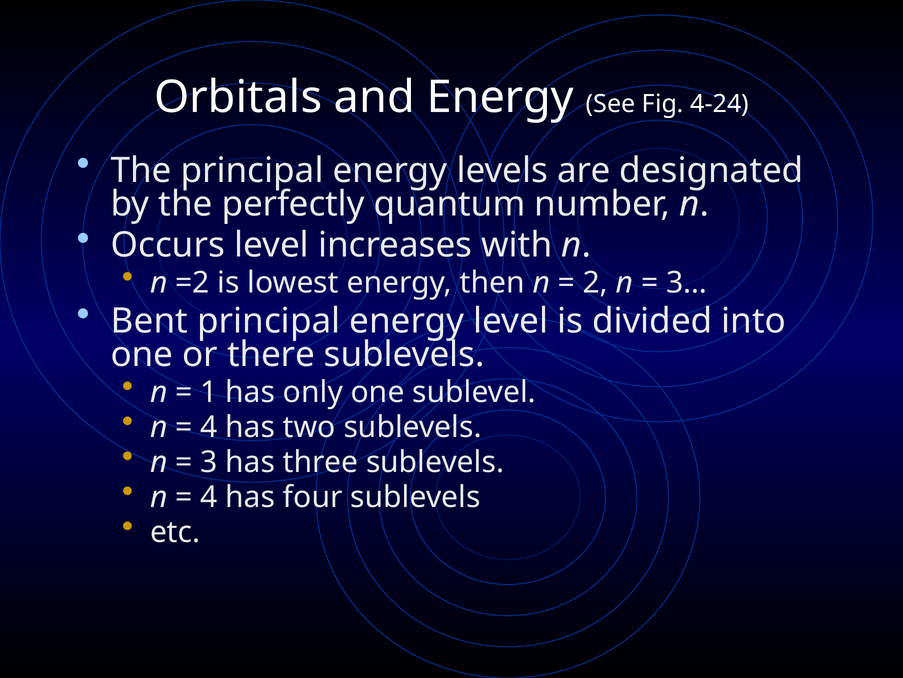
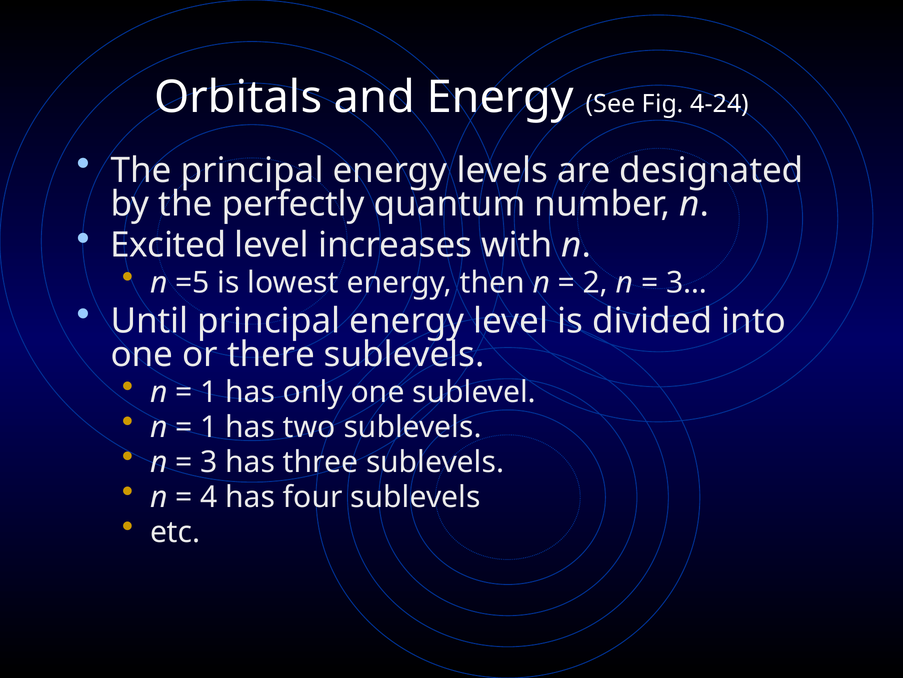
Occurs: Occurs -> Excited
=2: =2 -> =5
Bent: Bent -> Until
4 at (209, 427): 4 -> 1
